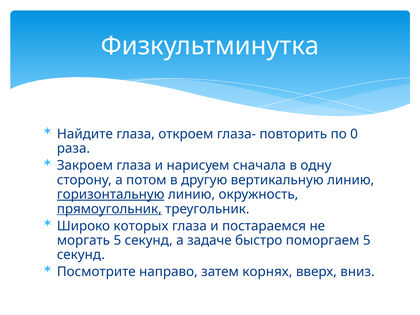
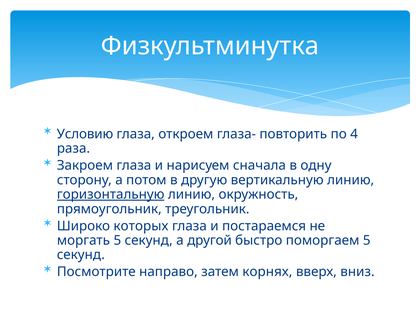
Найдите: Найдите -> Условию
0: 0 -> 4
прямоугольник underline: present -> none
задаче: задаче -> другой
